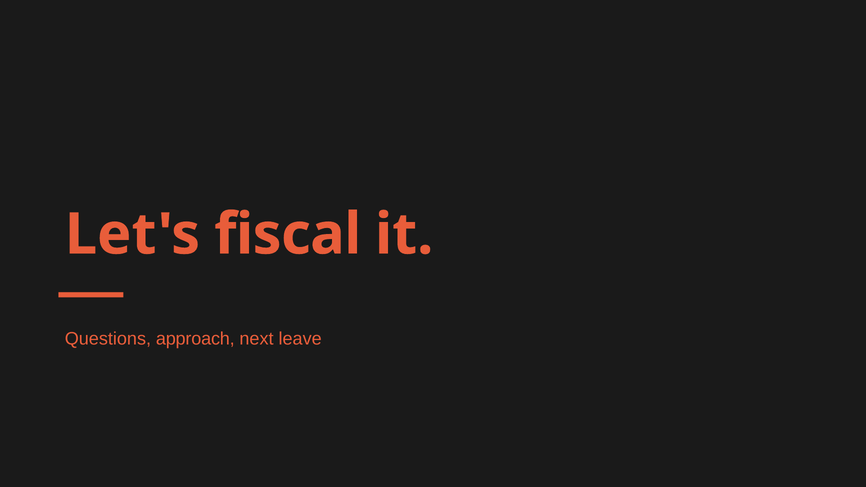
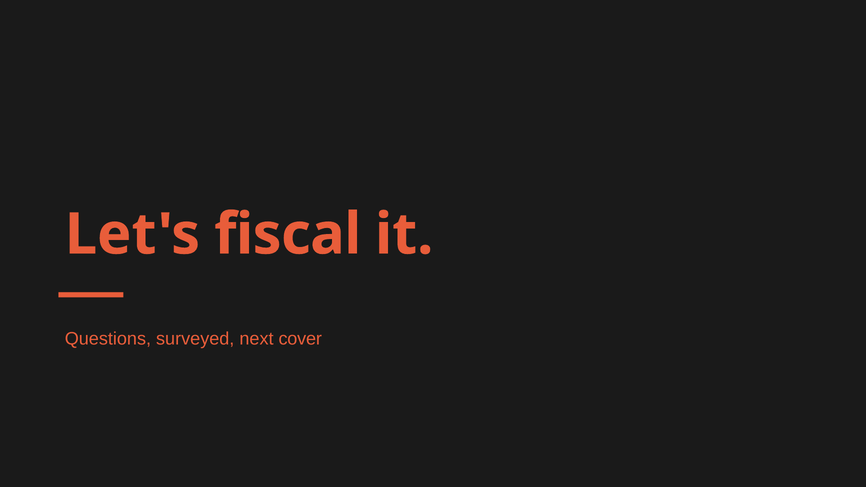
approach: approach -> surveyed
leave: leave -> cover
